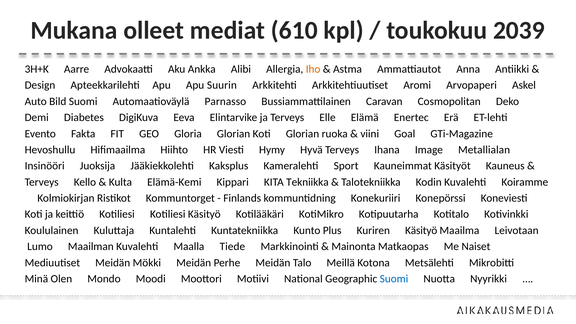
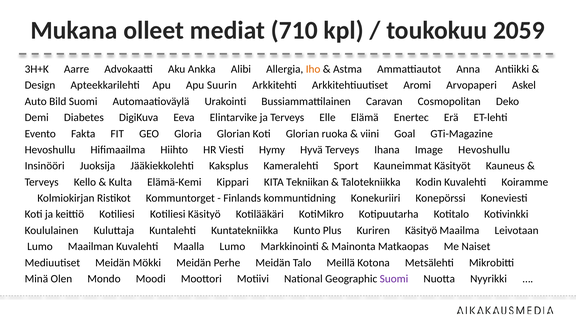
610: 610 -> 710
2039: 2039 -> 2059
Parnasso: Parnasso -> Urakointi
Image Metallialan: Metallialan -> Hevoshullu
Tekniikka: Tekniikka -> Tekniikan
Maalla Tiede: Tiede -> Lumo
Suomi at (394, 279) colour: blue -> purple
